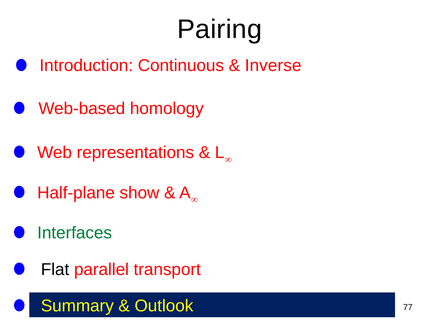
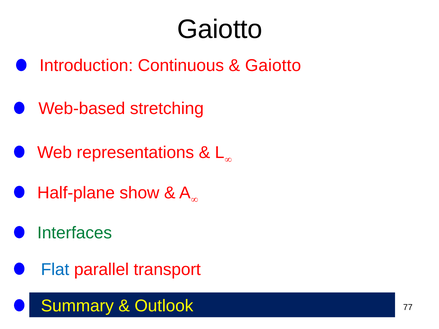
Pairing at (220, 29): Pairing -> Gaiotto
Inverse at (273, 66): Inverse -> Gaiotto
homology: homology -> stretching
Flat colour: black -> blue
